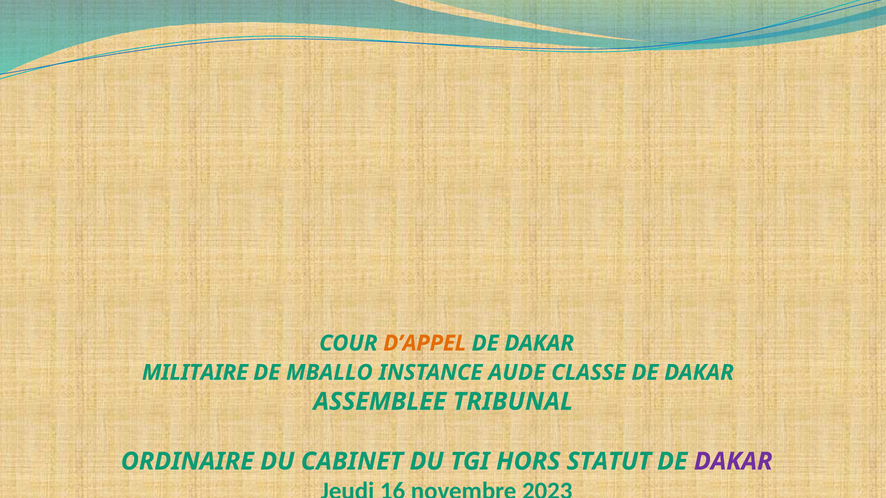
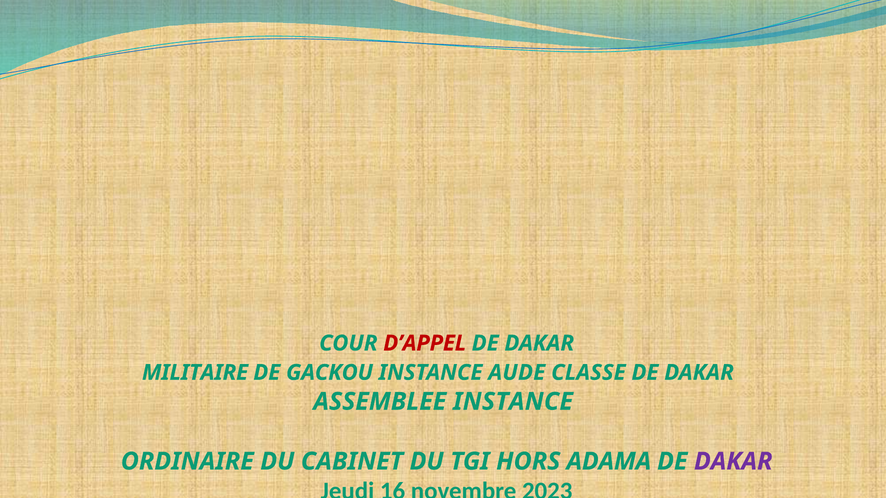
D’APPEL colour: orange -> red
MBALLO: MBALLO -> GACKOU
ASSEMBLEE TRIBUNAL: TRIBUNAL -> INSTANCE
STATUT: STATUT -> ADAMA
